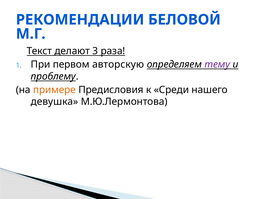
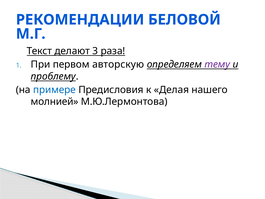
примере colour: orange -> blue
Среди: Среди -> Делая
девушка: девушка -> молнией
